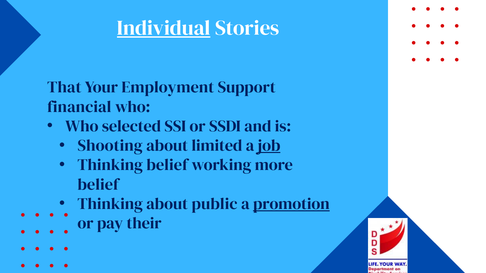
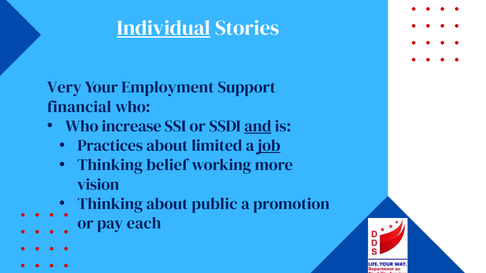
That: That -> Very
selected: selected -> increase
and underline: none -> present
Shooting: Shooting -> Practices
belief at (98, 185): belief -> vision
promotion underline: present -> none
their: their -> each
